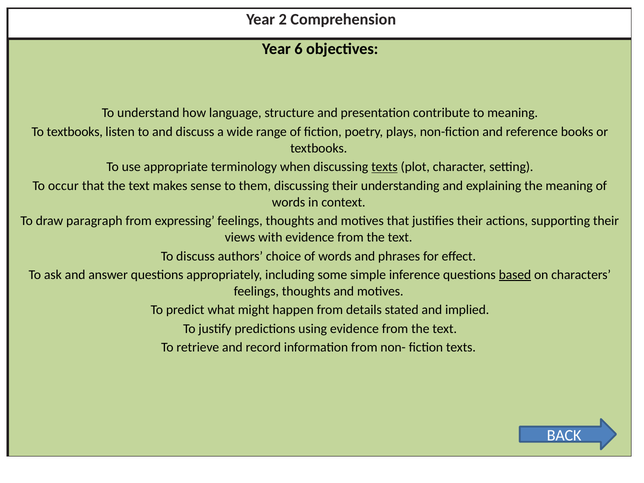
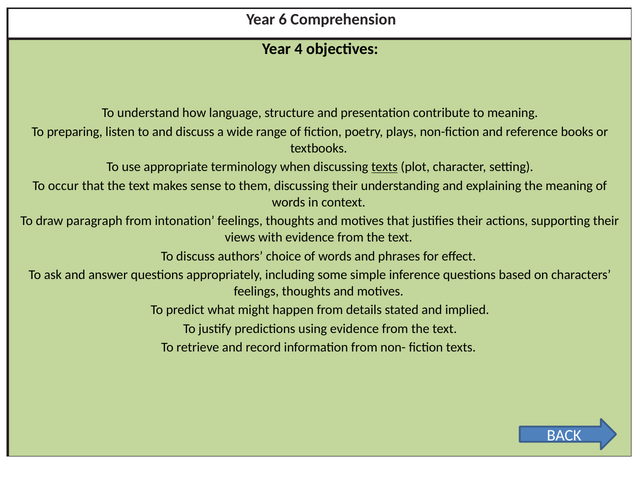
2: 2 -> 6
6: 6 -> 4
To textbooks: textbooks -> preparing
expressing: expressing -> intonation
based underline: present -> none
